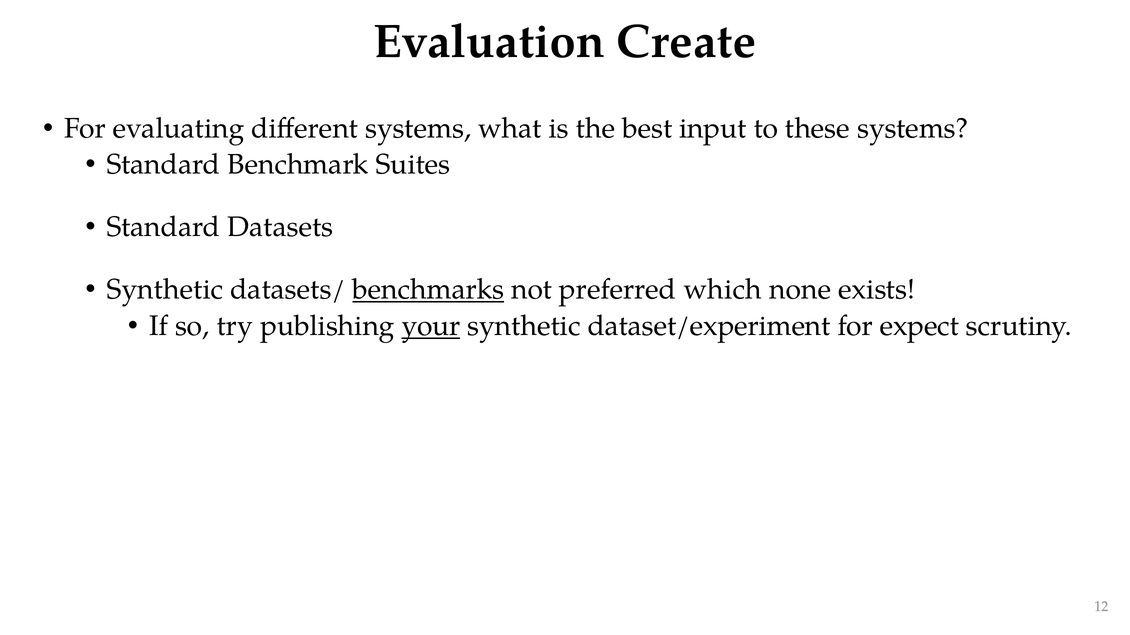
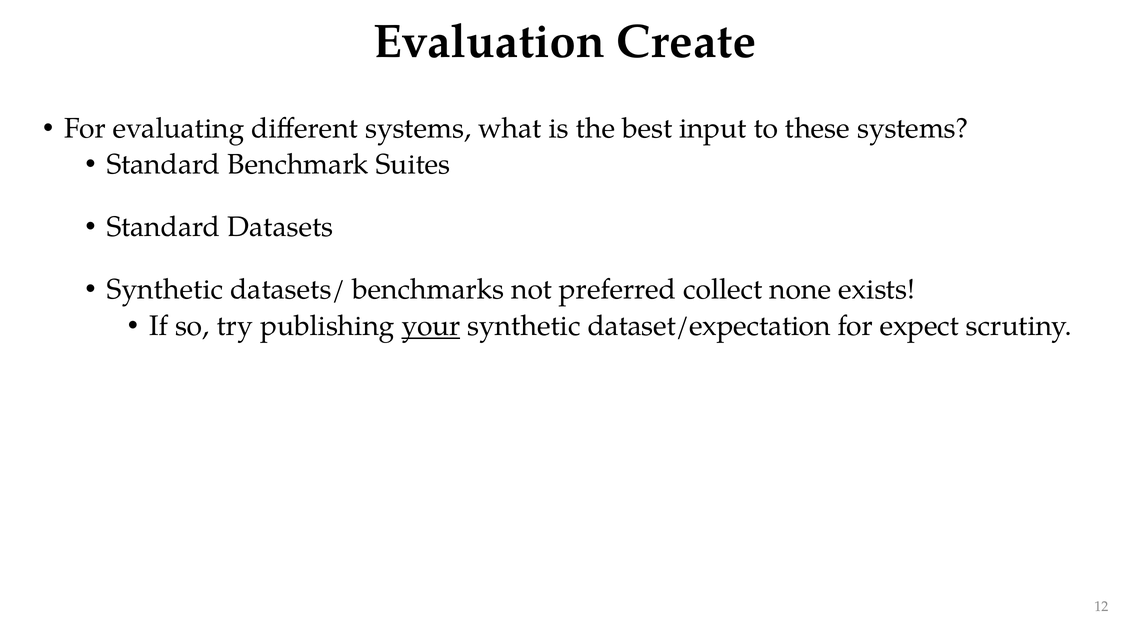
benchmarks underline: present -> none
which: which -> collect
dataset/experiment: dataset/experiment -> dataset/expectation
